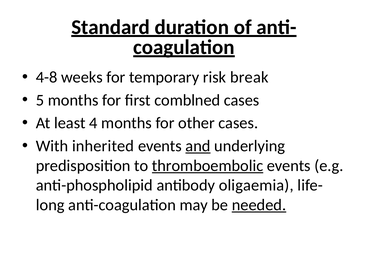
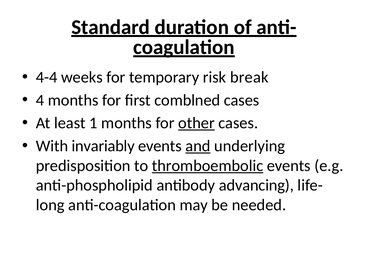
4-8: 4-8 -> 4-4
5: 5 -> 4
4: 4 -> 1
other underline: none -> present
inherited: inherited -> invariably
oligaemia: oligaemia -> advancing
needed underline: present -> none
